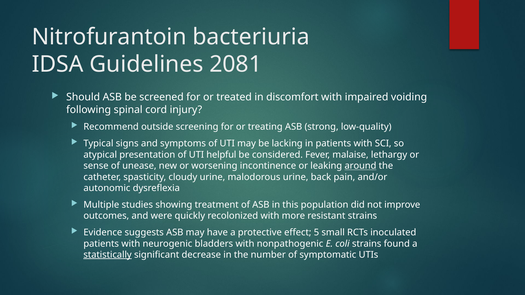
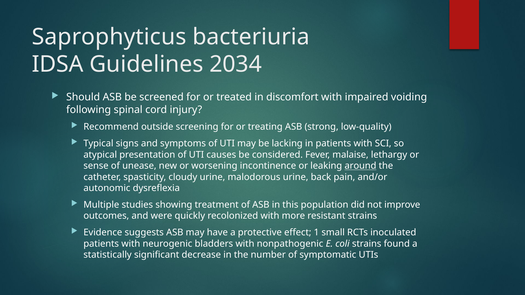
Nitrofurantoin: Nitrofurantoin -> Saprophyticus
2081: 2081 -> 2034
helpful: helpful -> causes
5: 5 -> 1
statistically underline: present -> none
